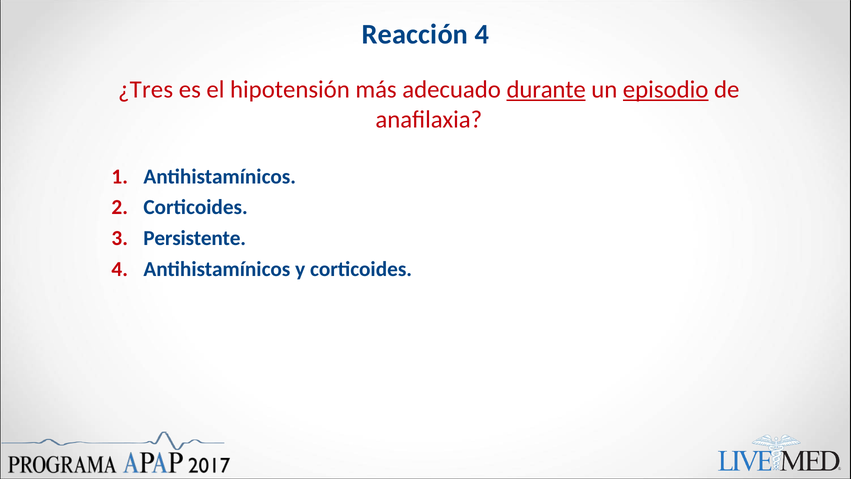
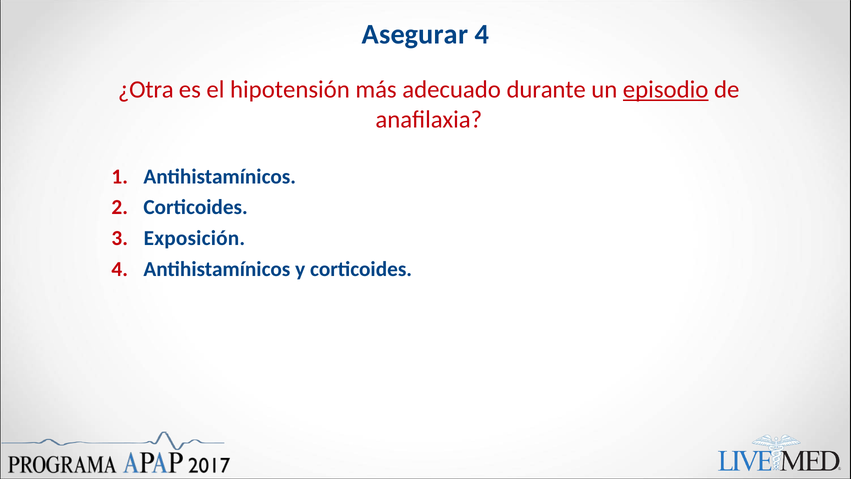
Reacción: Reacción -> Asegurar
¿Tres: ¿Tres -> ¿Otra
durante underline: present -> none
Persistente: Persistente -> Exposición
